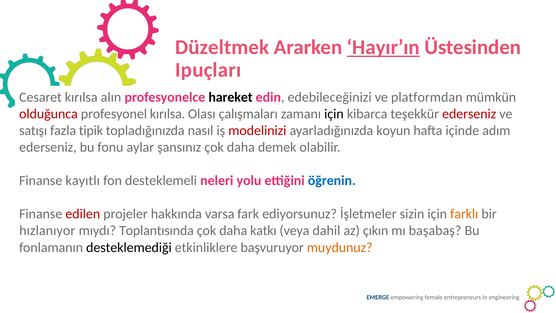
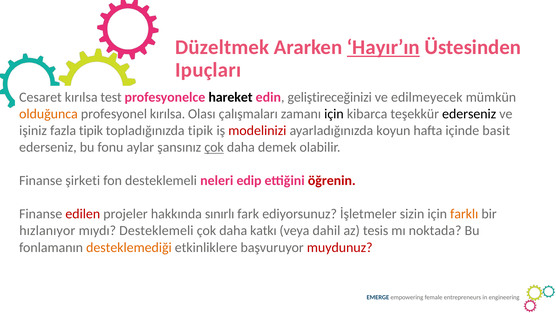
alın: alın -> test
edebileceğinizi: edebileceğinizi -> geliştireceğinizi
platformdan: platformdan -> edilmeyecek
olduğunca colour: red -> orange
ederseniz at (469, 114) colour: red -> black
satışı: satışı -> işiniz
topladığınızda nasıl: nasıl -> tipik
adım: adım -> basit
çok at (214, 147) underline: none -> present
kayıtlı: kayıtlı -> şirketi
yolu: yolu -> edip
öğrenin colour: blue -> red
varsa: varsa -> sınırlı
mıydı Toplantısında: Toplantısında -> Desteklemeli
çıkın: çıkın -> tesis
başabaş: başabaş -> noktada
desteklemediği colour: black -> orange
muydunuz colour: orange -> red
